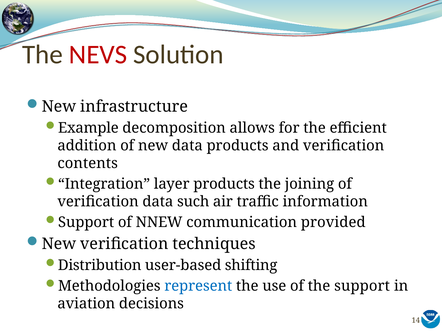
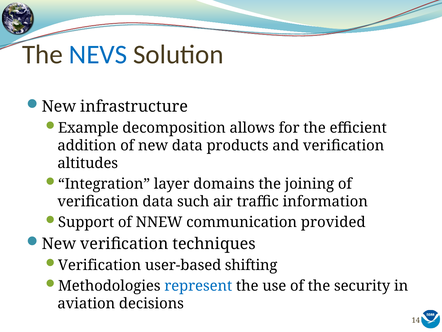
NEVS colour: red -> blue
contents: contents -> altitudes
layer products: products -> domains
Distribution at (100, 265): Distribution -> Verification
the support: support -> security
